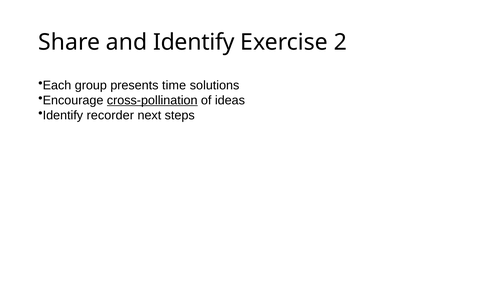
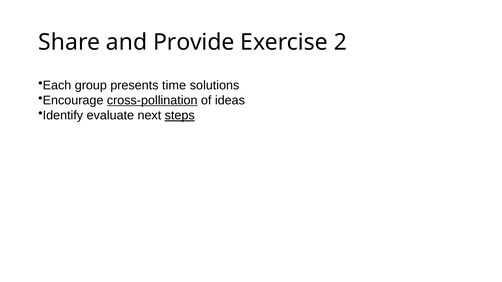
and Identify: Identify -> Provide
recorder: recorder -> evaluate
steps underline: none -> present
